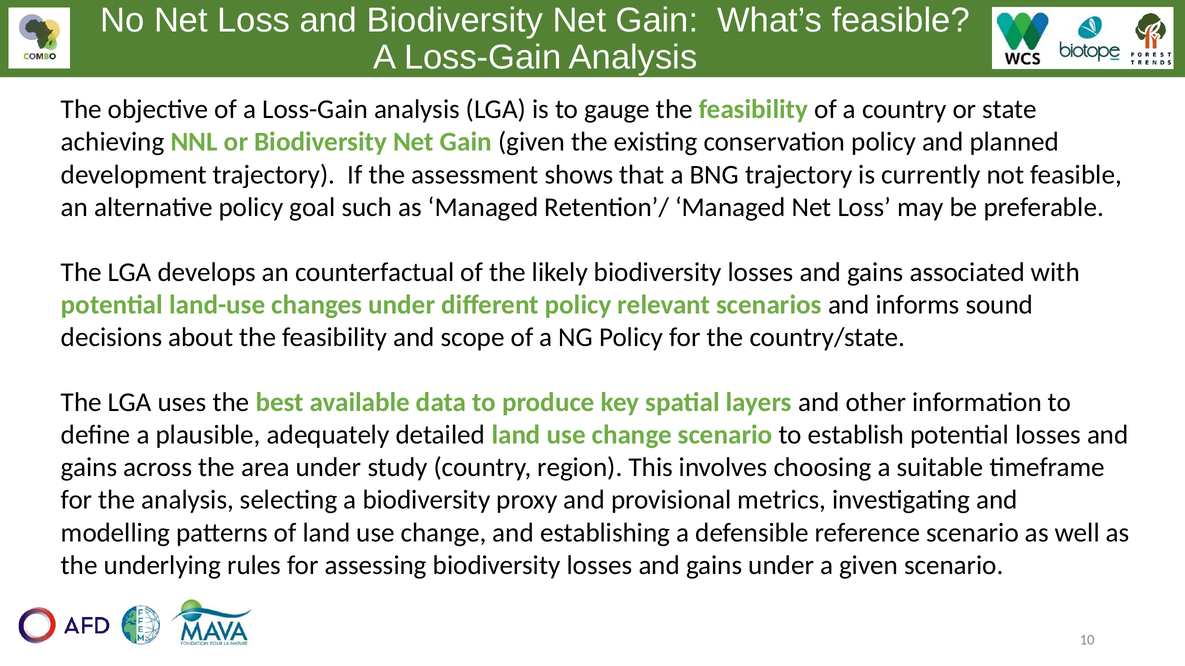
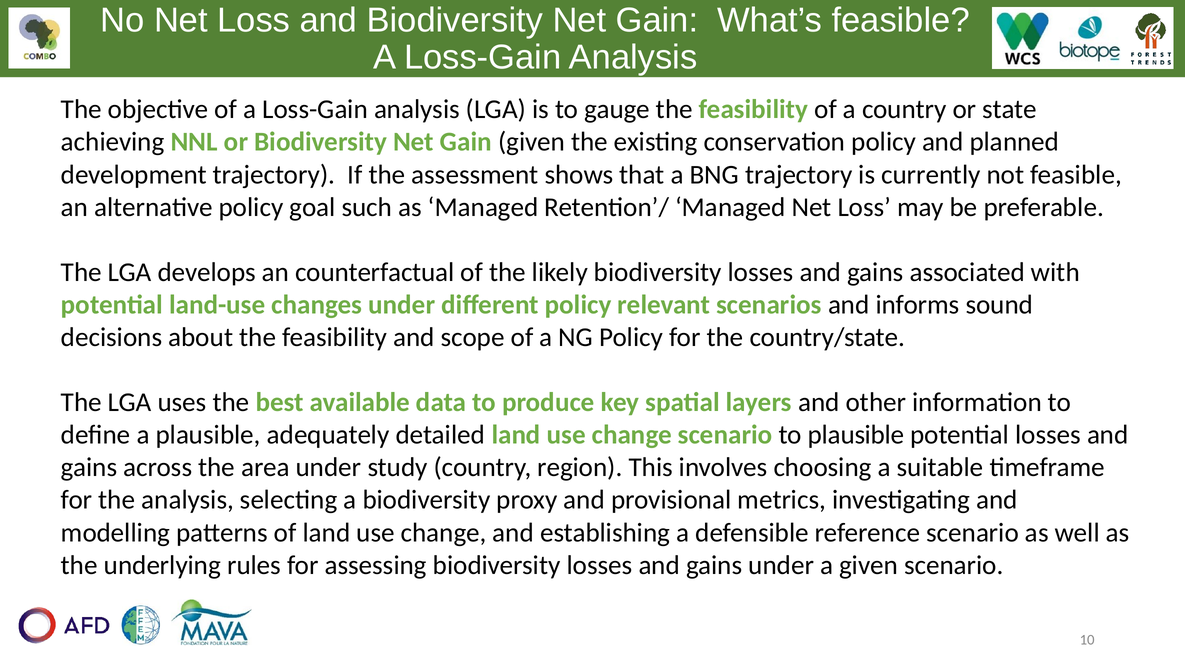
to establish: establish -> plausible
